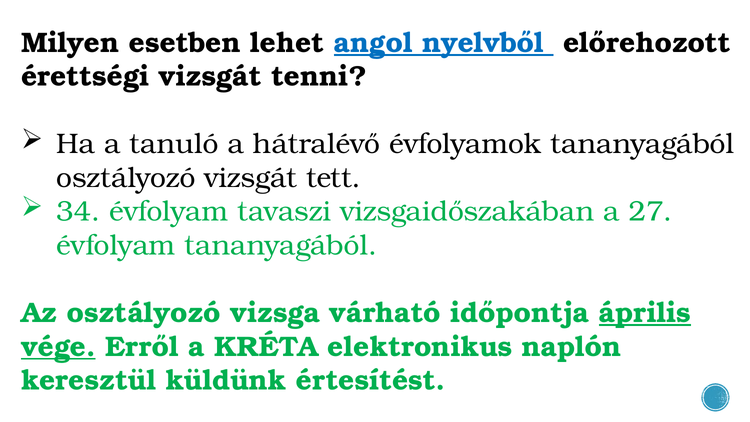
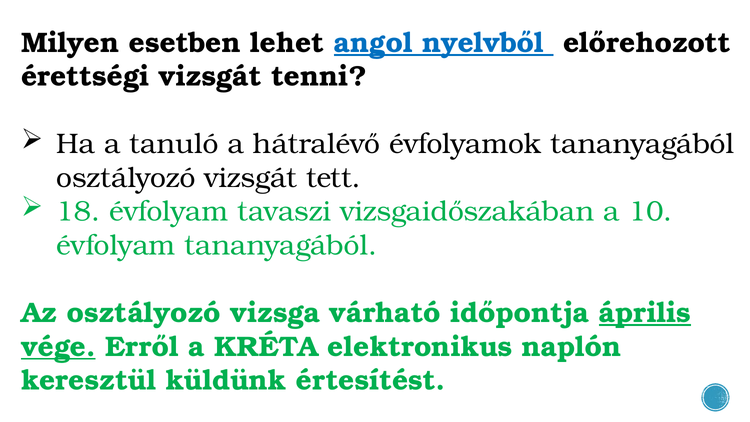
34: 34 -> 18
27: 27 -> 10
